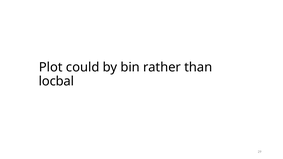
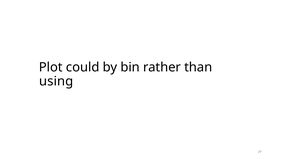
locbal: locbal -> using
